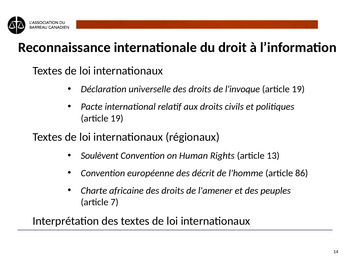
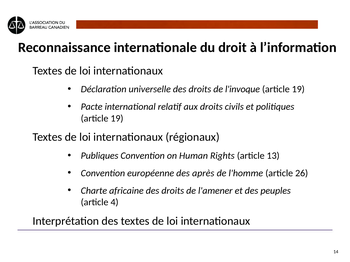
Soulèvent: Soulèvent -> Publiques
décrit: décrit -> après
86: 86 -> 26
7: 7 -> 4
